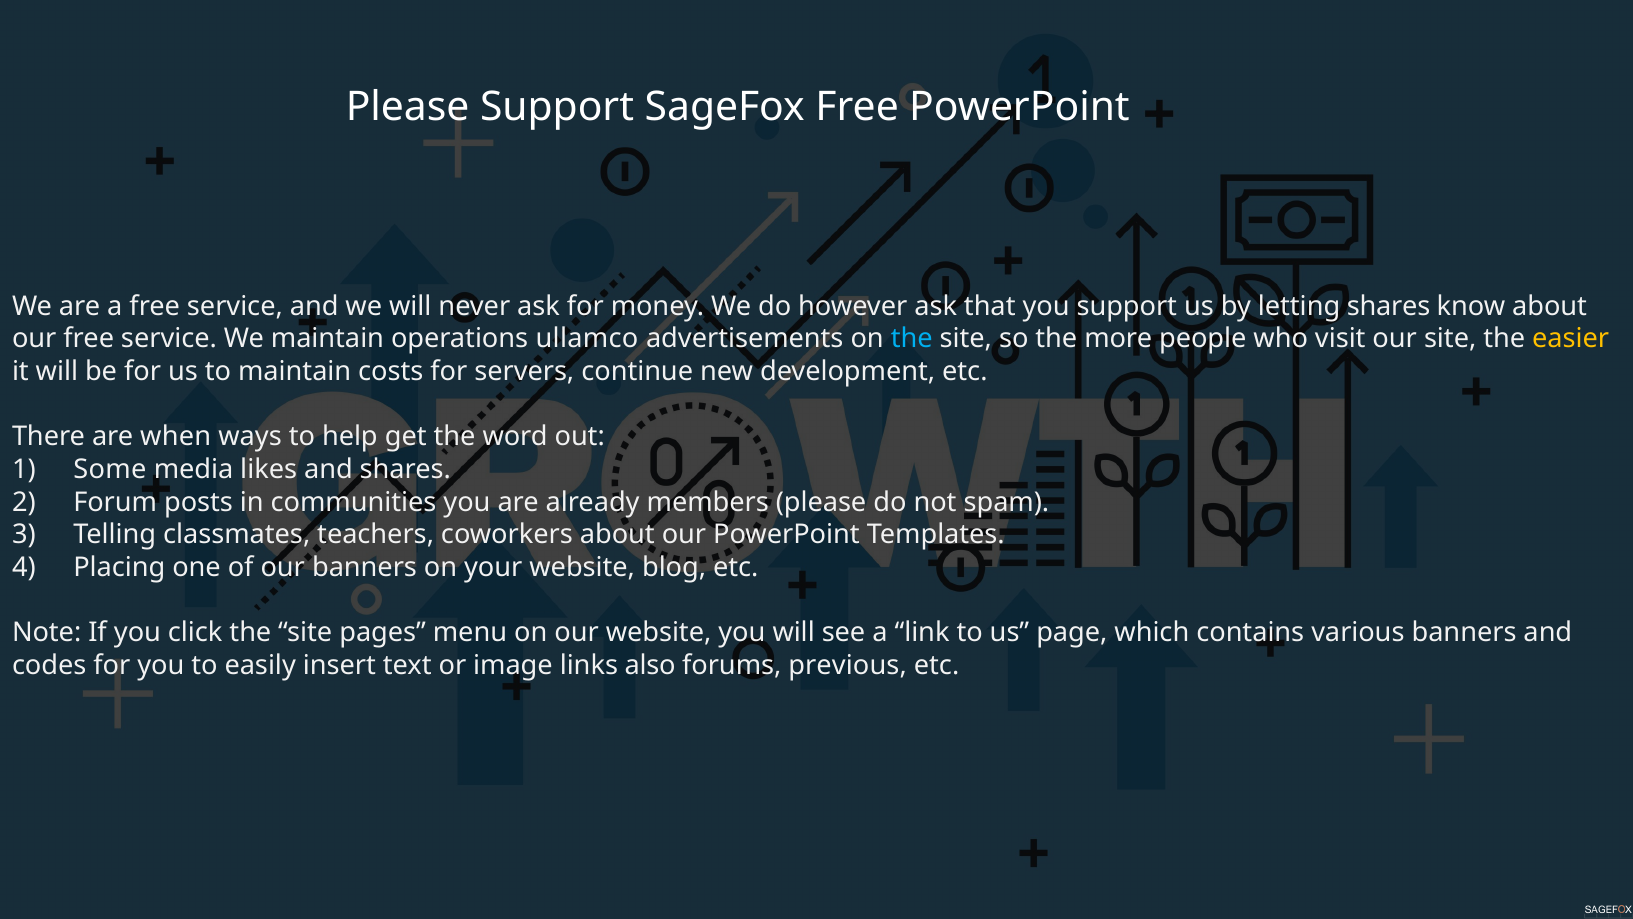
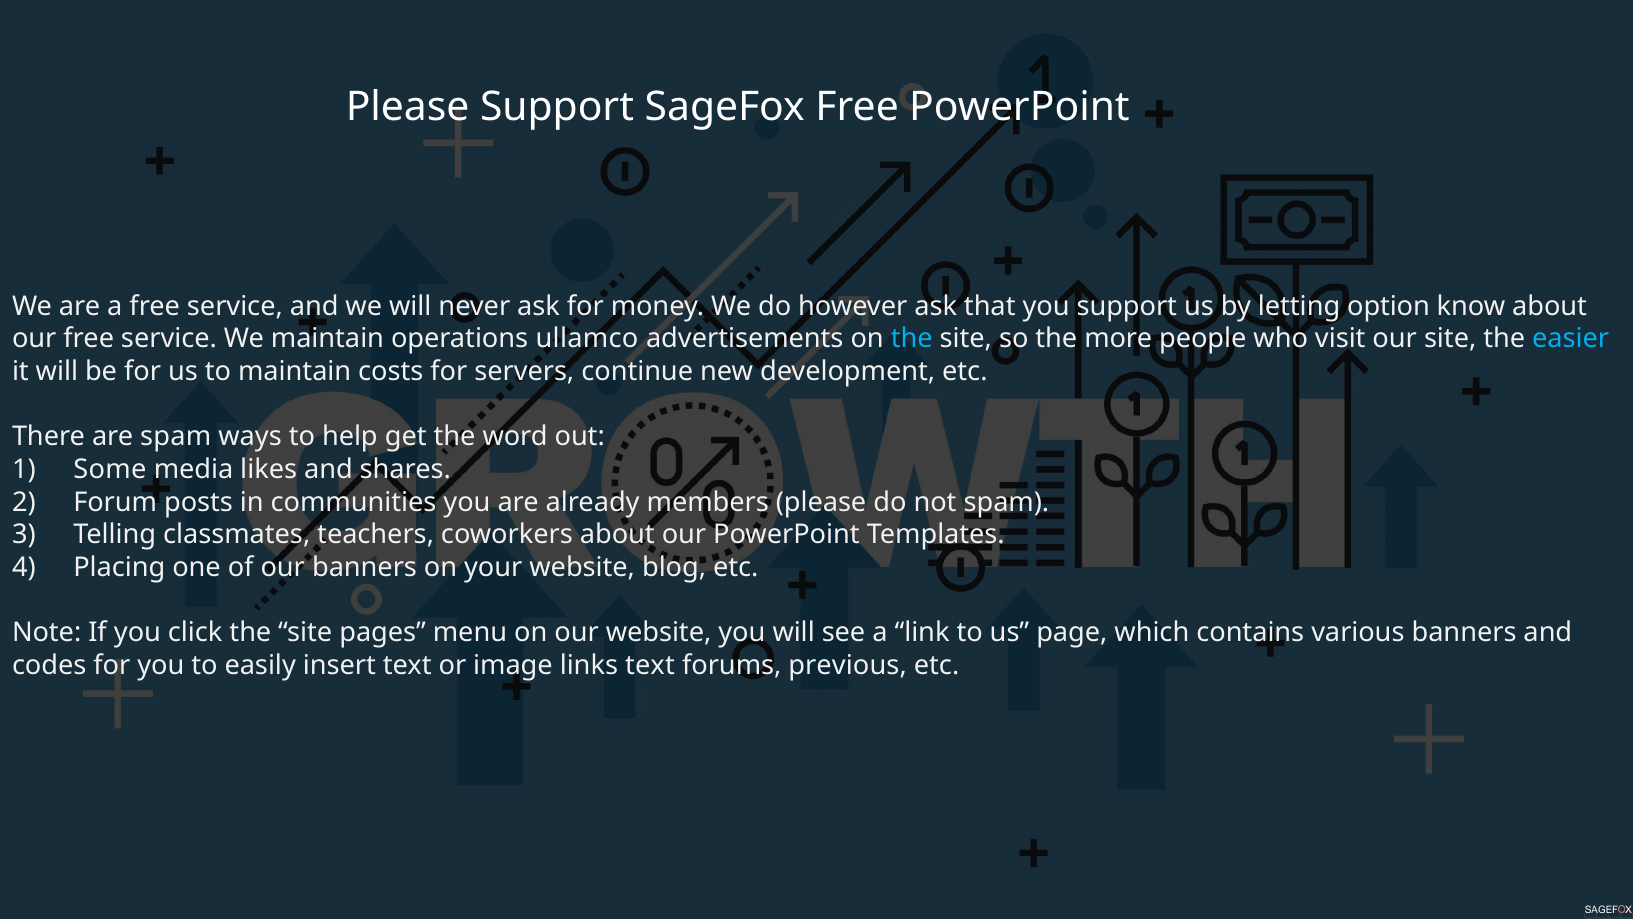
letting shares: shares -> option
easier colour: yellow -> light blue
are when: when -> spam
links also: also -> text
